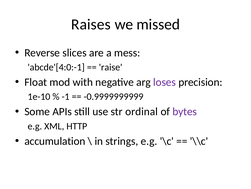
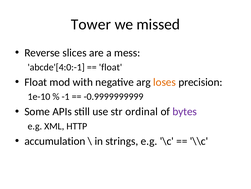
Raises: Raises -> Tower
raise at (111, 67): raise -> float
loses colour: purple -> orange
